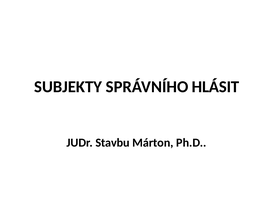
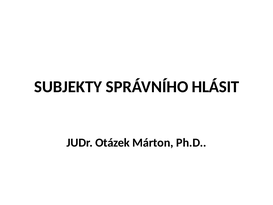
Stavbu: Stavbu -> Otázek
